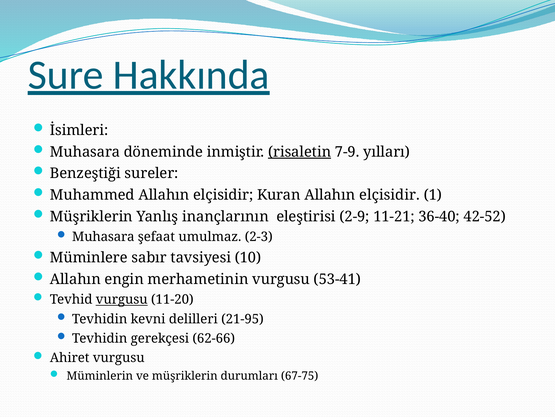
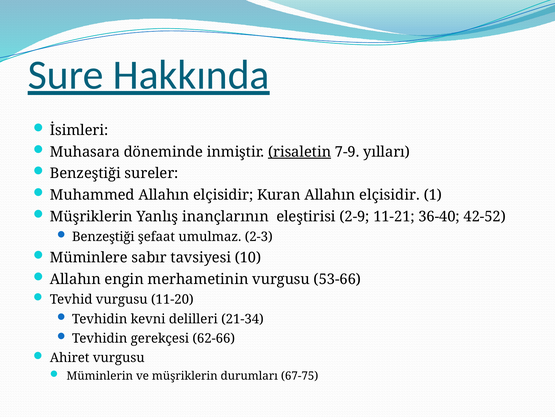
Muhasara at (103, 237): Muhasara -> Benzeştiği
53-41: 53-41 -> 53-66
vurgusu at (122, 299) underline: present -> none
21-95: 21-95 -> 21-34
